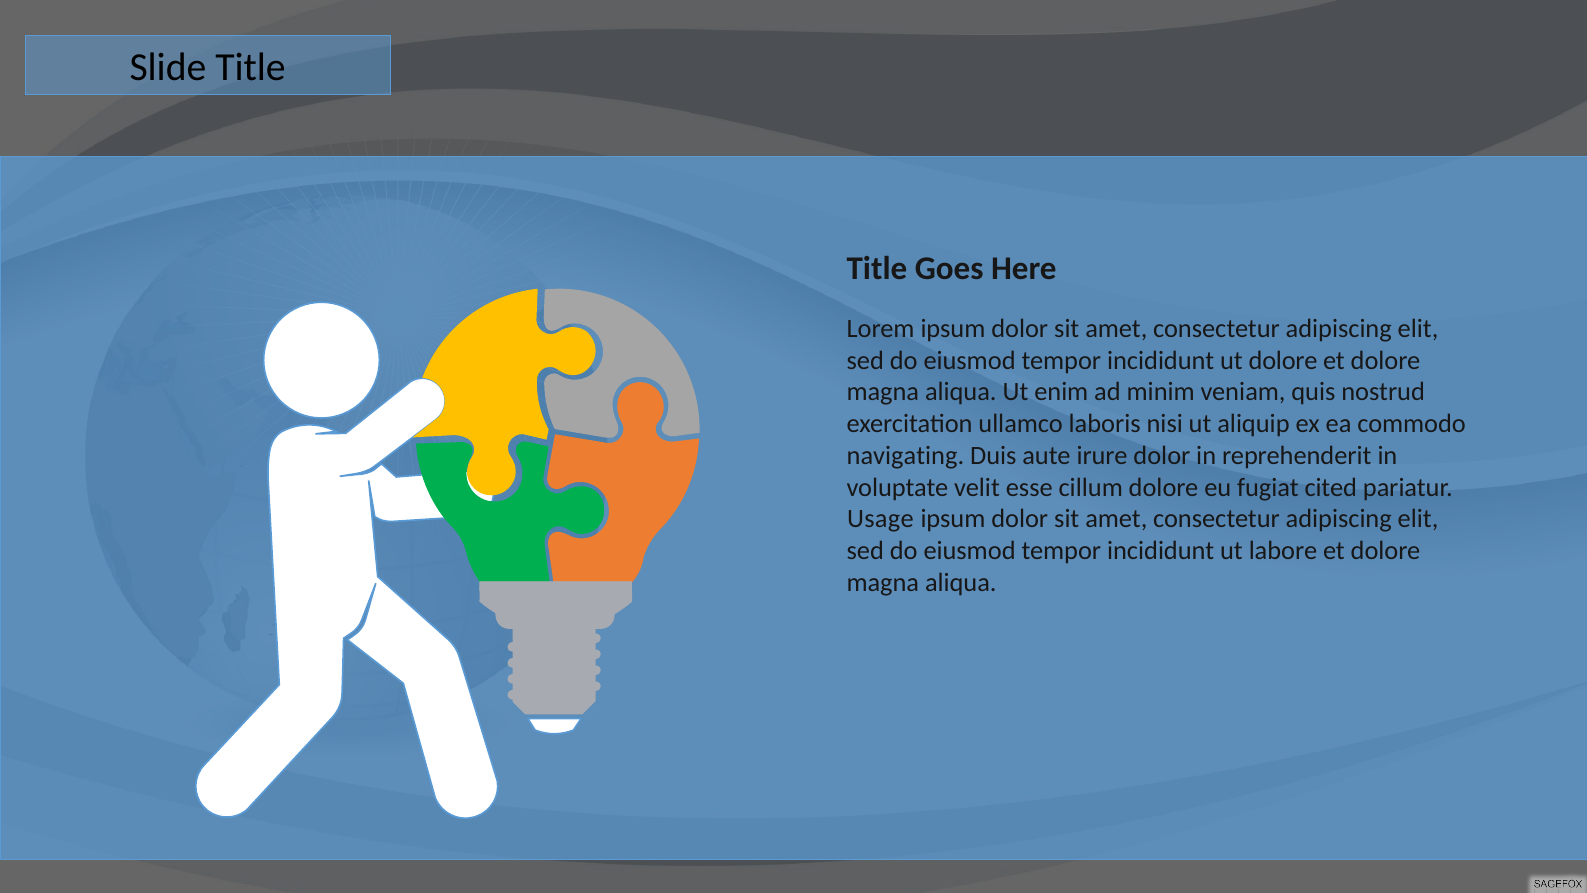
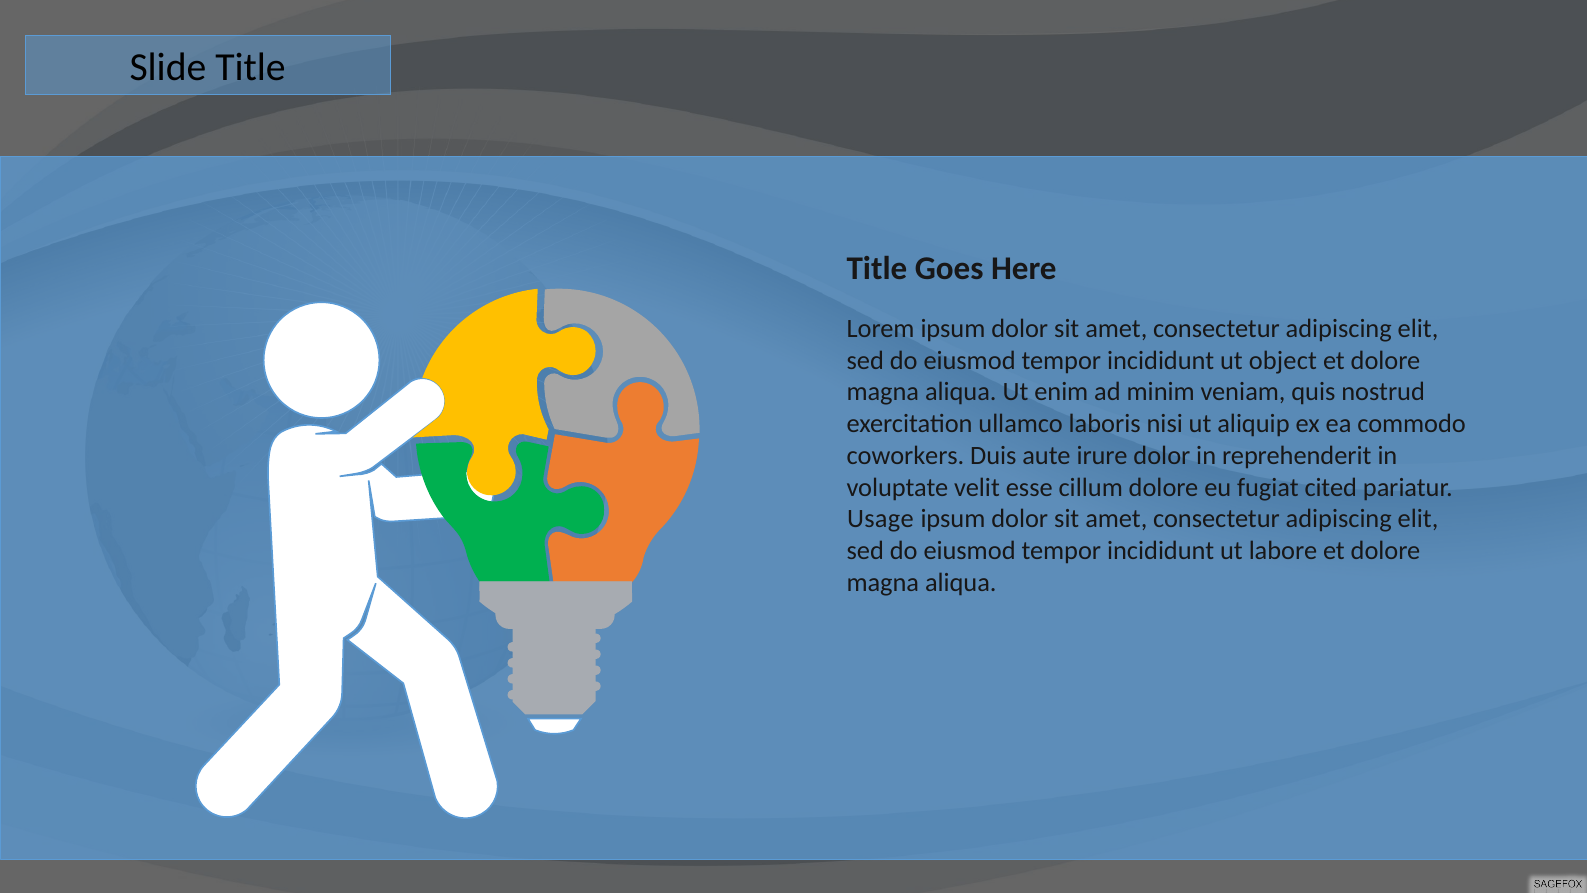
ut dolore: dolore -> object
navigating: navigating -> coworkers
